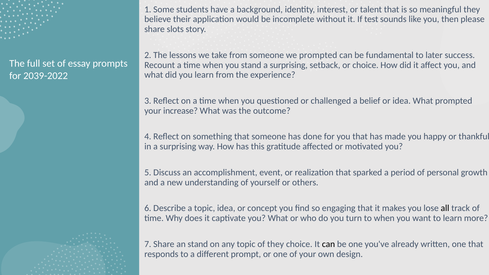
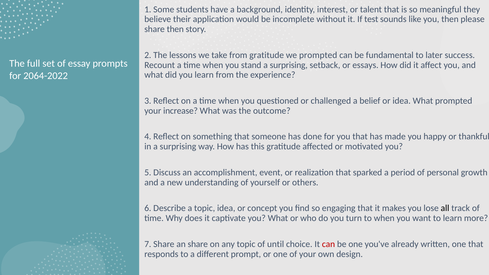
share slots: slots -> then
from someone: someone -> gratitude
or choice: choice -> essays
2039-2022: 2039-2022 -> 2064-2022
an stand: stand -> share
of they: they -> until
can at (328, 244) colour: black -> red
